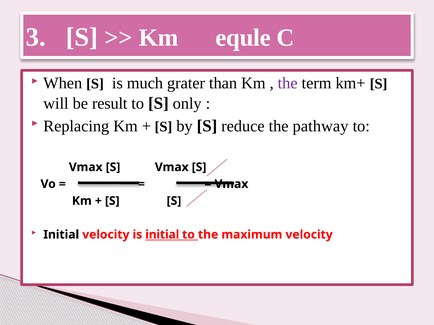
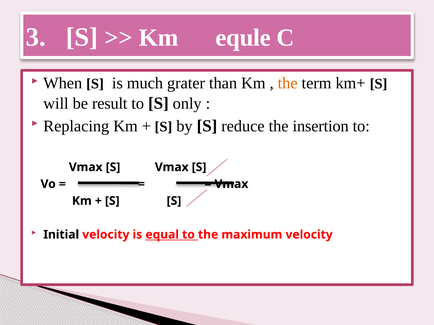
the at (288, 83) colour: purple -> orange
pathway: pathway -> insertion
is initial: initial -> equal
